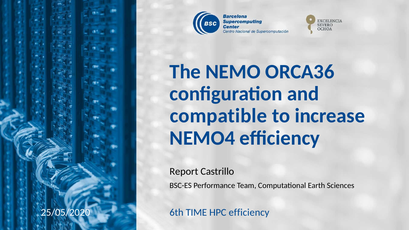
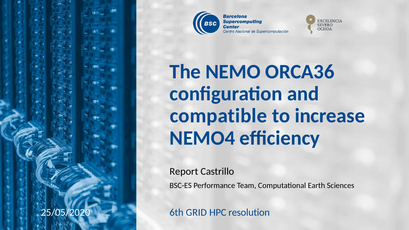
TIME: TIME -> GRID
HPC efficiency: efficiency -> resolution
